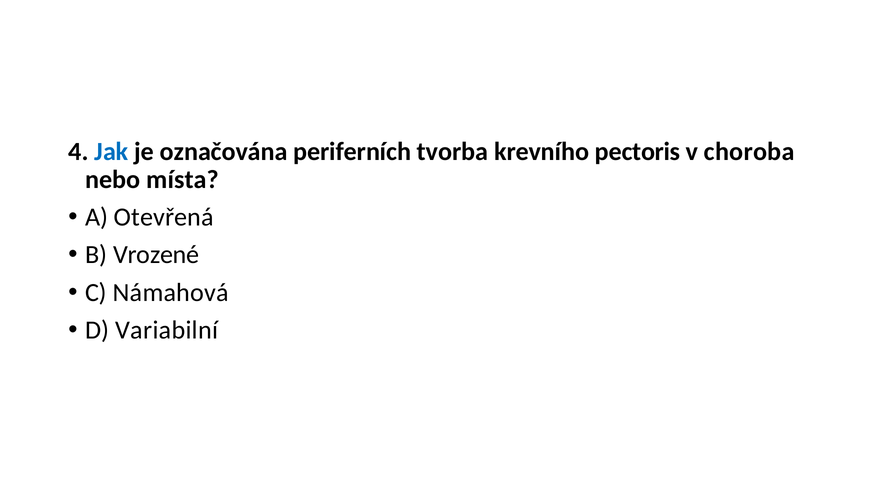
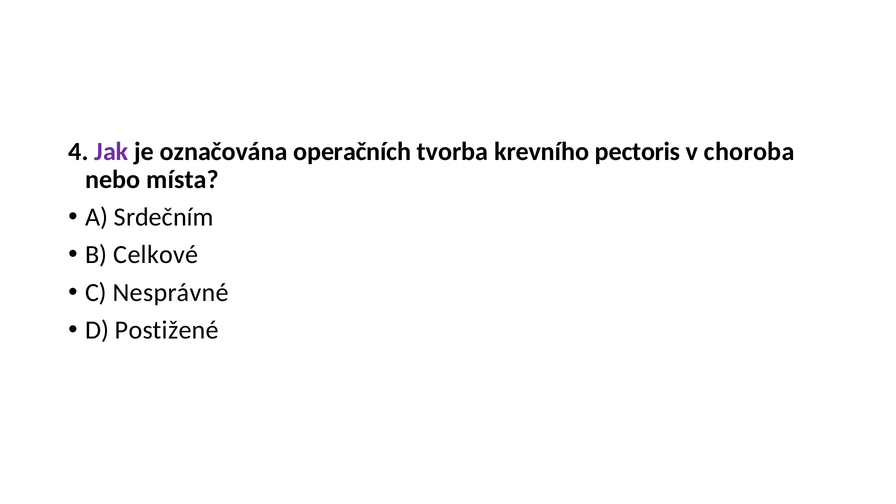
Jak colour: blue -> purple
periferních: periferních -> operačních
Otevřená: Otevřená -> Srdečním
Vrozené: Vrozené -> Celkové
Námahová: Námahová -> Nesprávné
Variabilní: Variabilní -> Postižené
